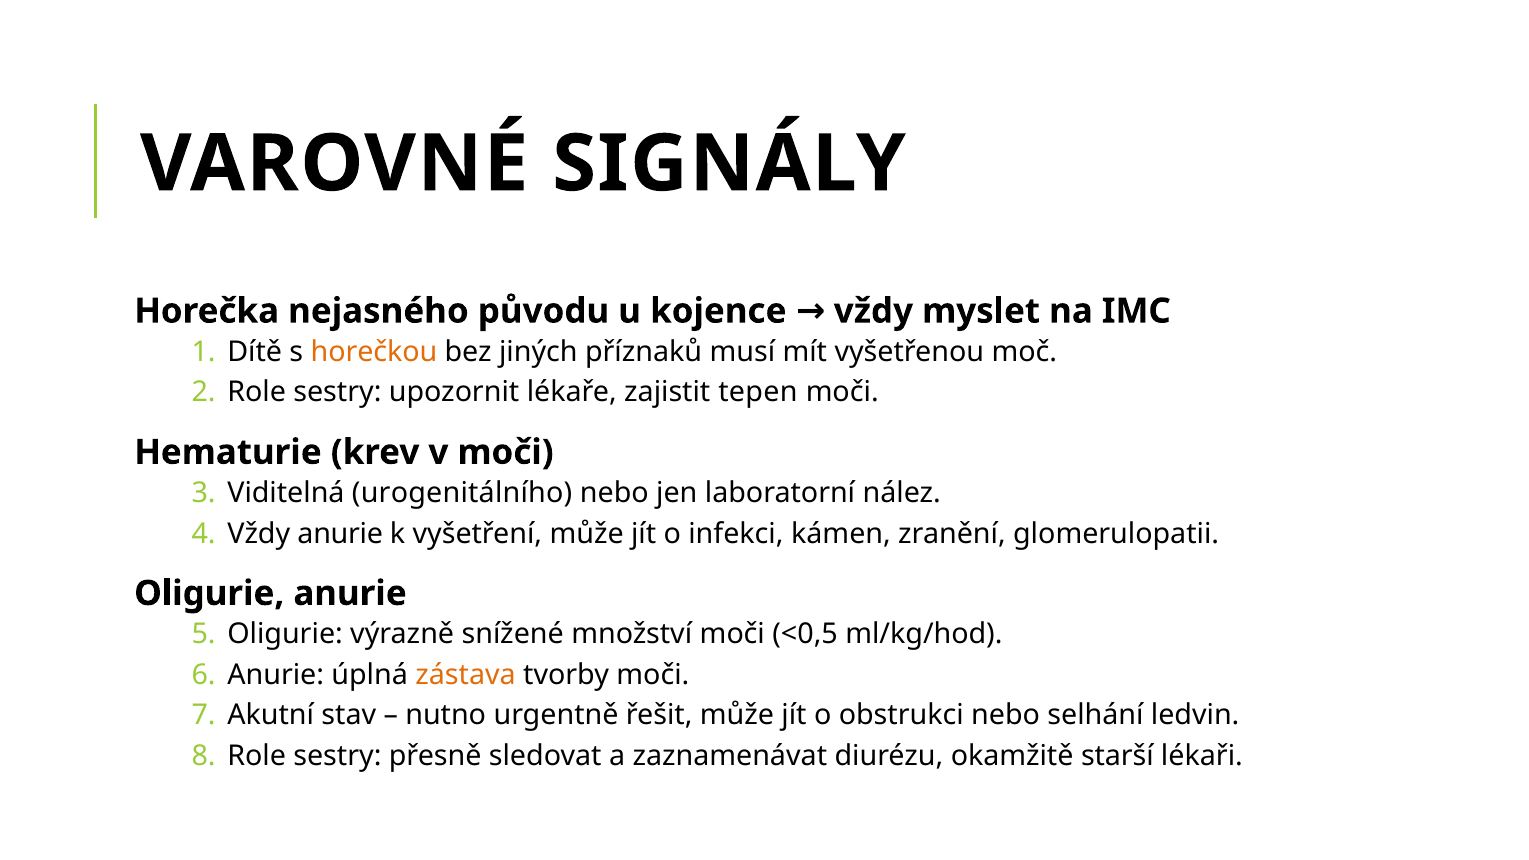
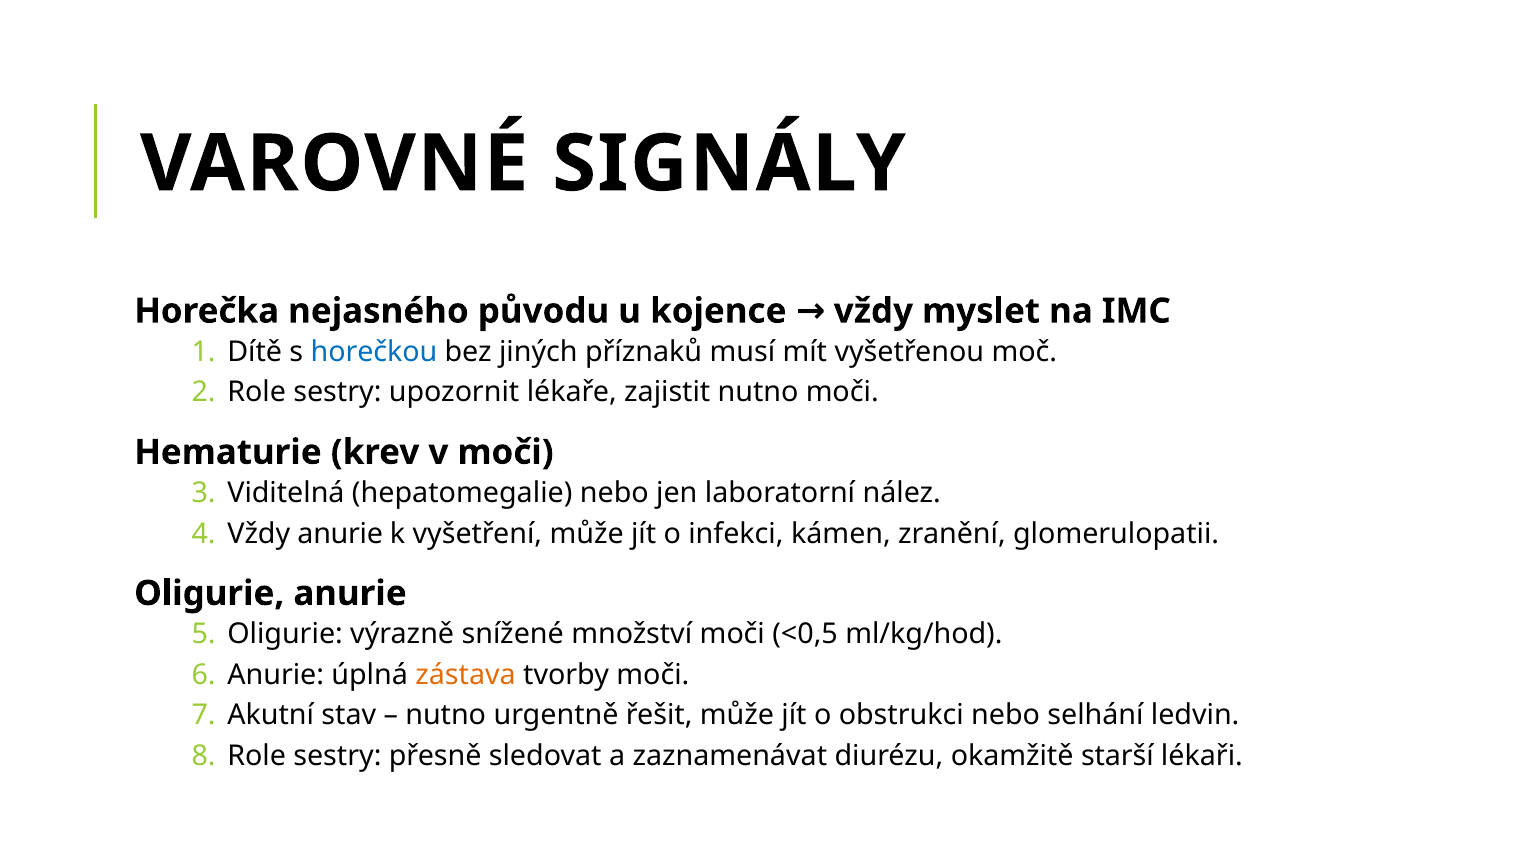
horečkou colour: orange -> blue
zajistit tepen: tepen -> nutno
urogenitálního: urogenitálního -> hepatomegalie
